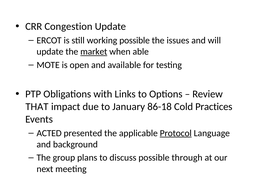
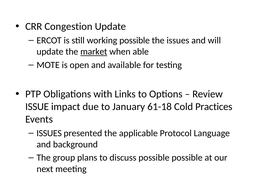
THAT: THAT -> ISSUE
86-18: 86-18 -> 61-18
ACTED at (49, 133): ACTED -> ISSUES
Protocol underline: present -> none
possible through: through -> possible
